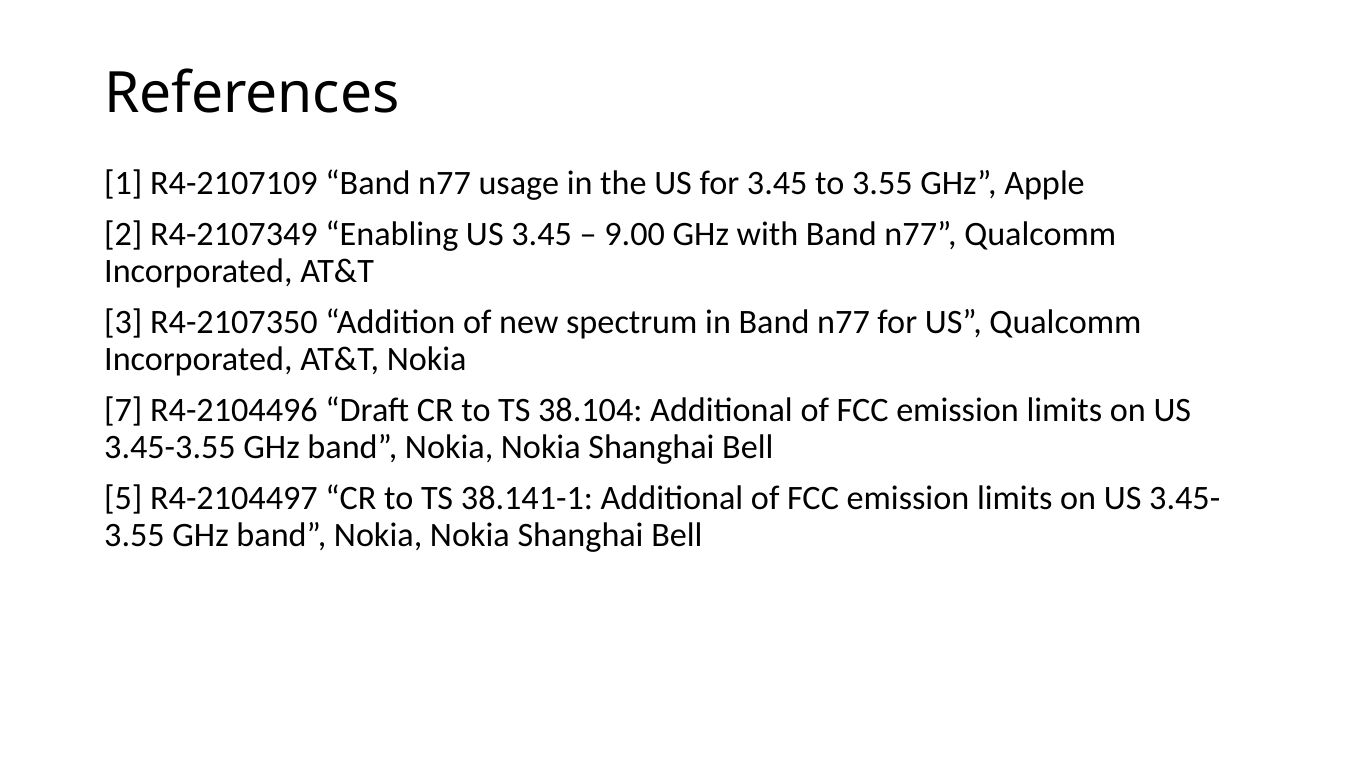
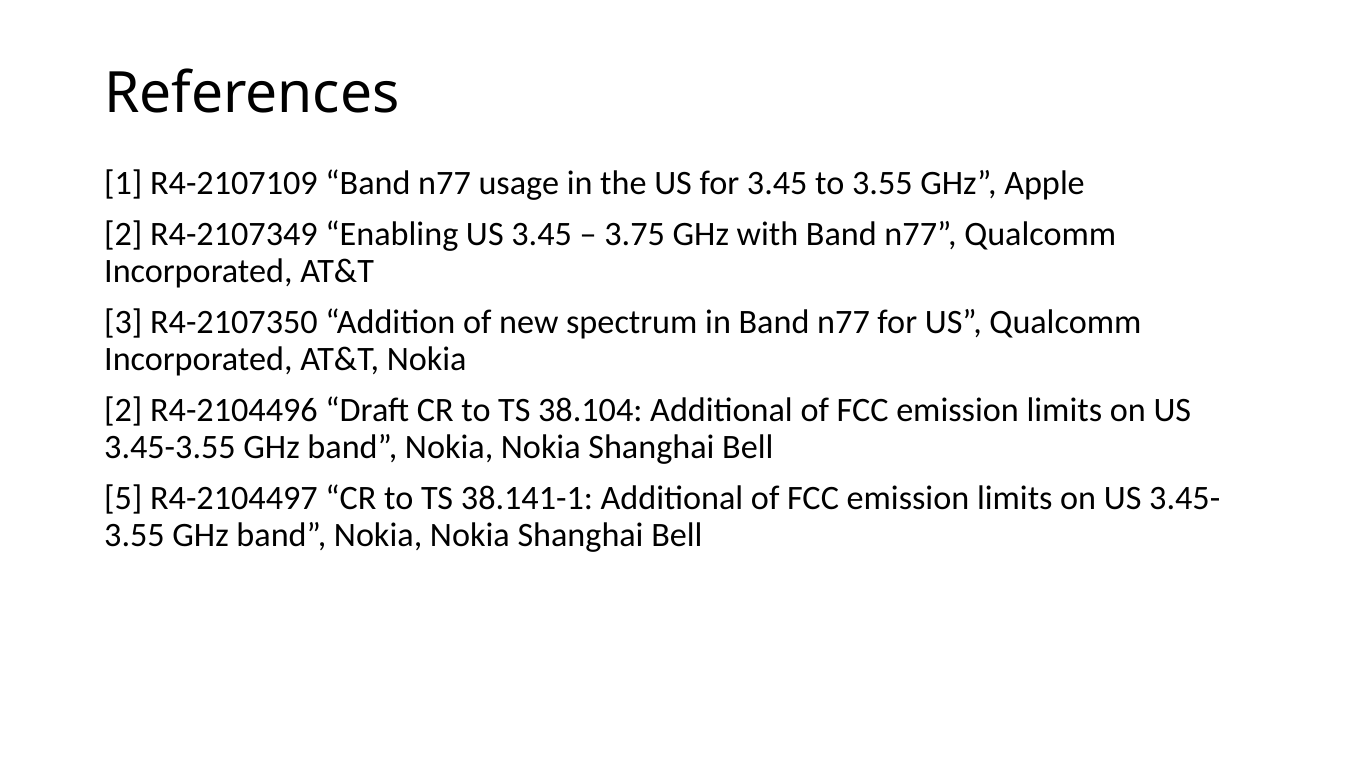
9.00: 9.00 -> 3.75
7 at (123, 410): 7 -> 2
